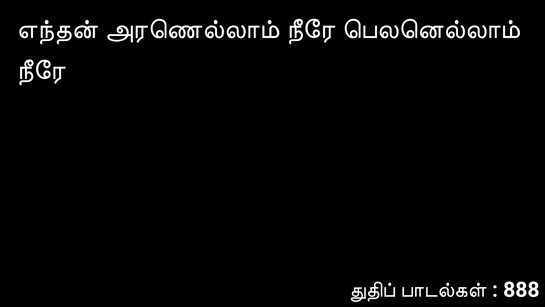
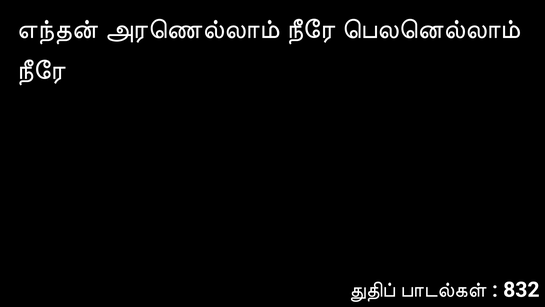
888: 888 -> 832
